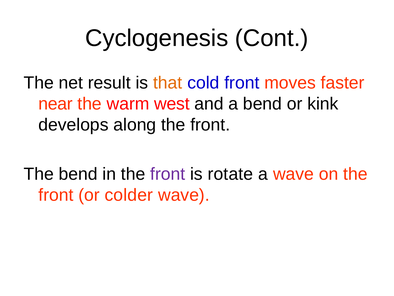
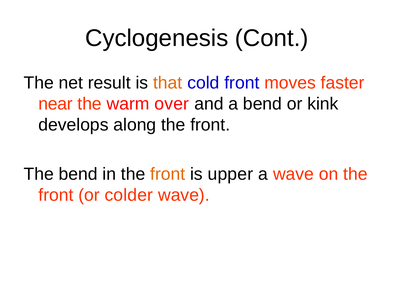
west: west -> over
front at (168, 174) colour: purple -> orange
rotate: rotate -> upper
